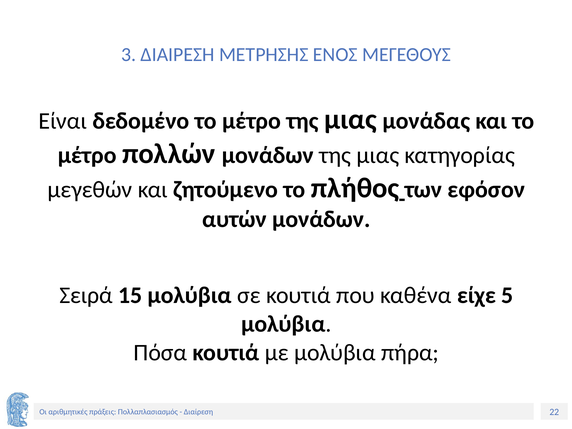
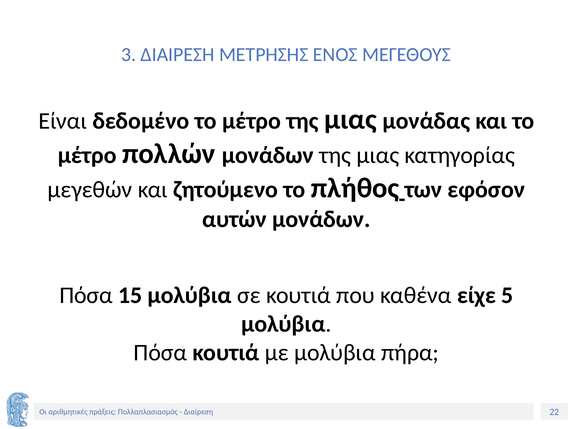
Σειρά at (86, 295): Σειρά -> Πόσα
